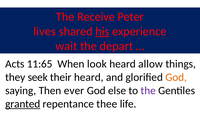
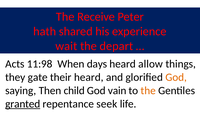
lives: lives -> hath
his underline: present -> none
11:65: 11:65 -> 11:98
look: look -> days
seek: seek -> gate
ever: ever -> child
else: else -> vain
the at (148, 91) colour: purple -> orange
thee: thee -> seek
